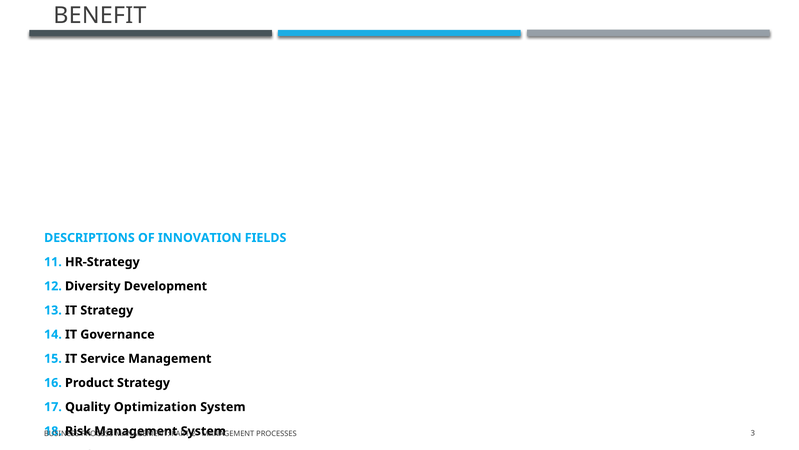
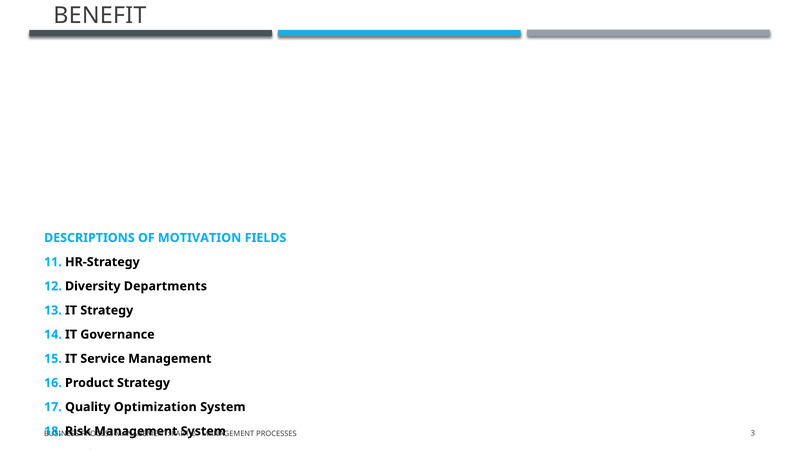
OF INNOVATION: INNOVATION -> MOTIVATION
Development: Development -> Departments
